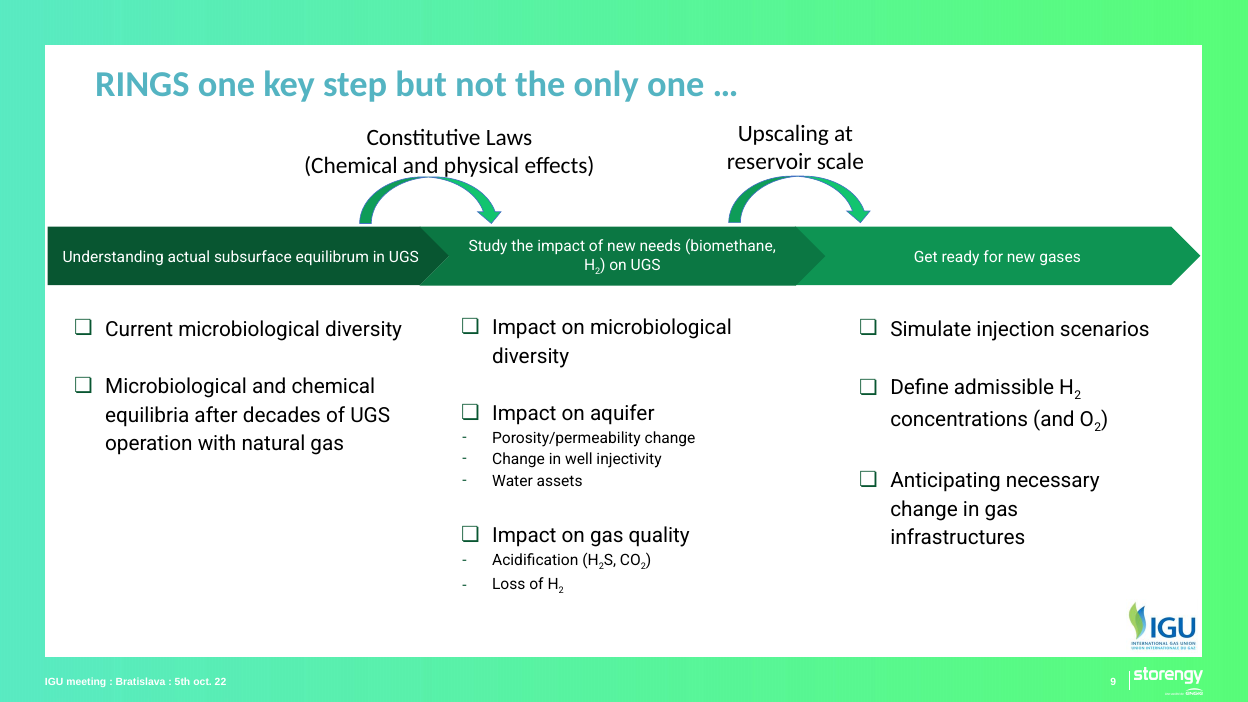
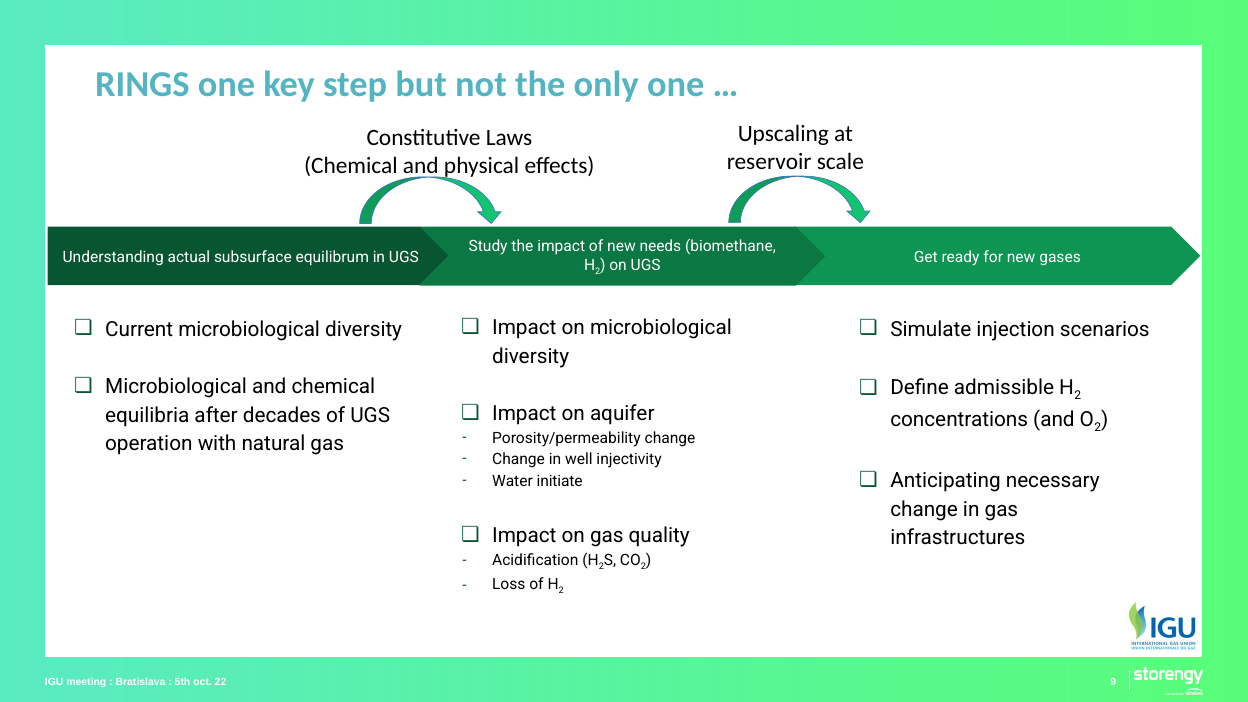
assets: assets -> initiate
